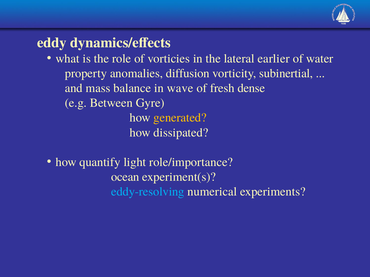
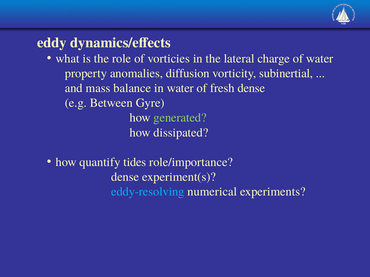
earlier: earlier -> charge
in wave: wave -> water
generated colour: yellow -> light green
light: light -> tides
ocean at (125, 177): ocean -> dense
